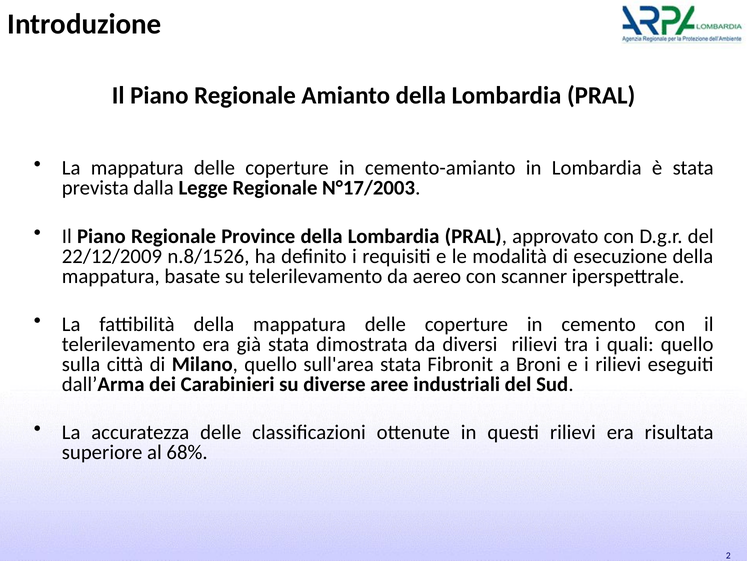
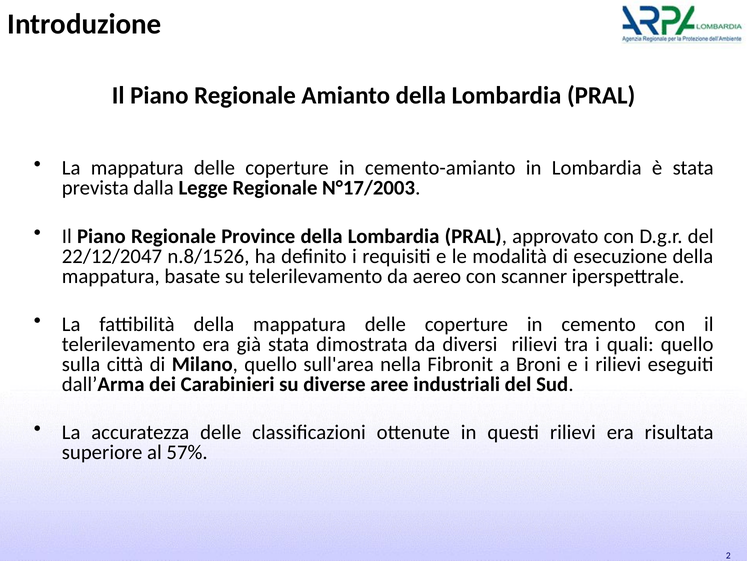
22/12/2009: 22/12/2009 -> 22/12/2047
sull'area stata: stata -> nella
68%: 68% -> 57%
